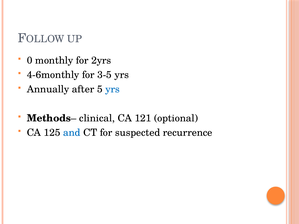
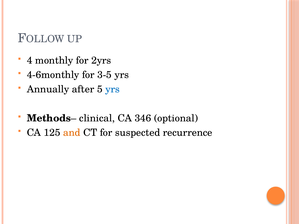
0: 0 -> 4
121: 121 -> 346
and colour: blue -> orange
